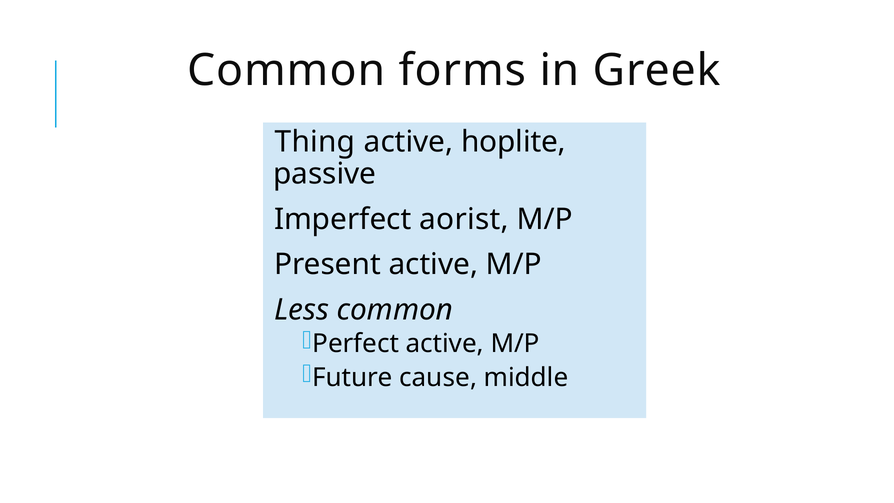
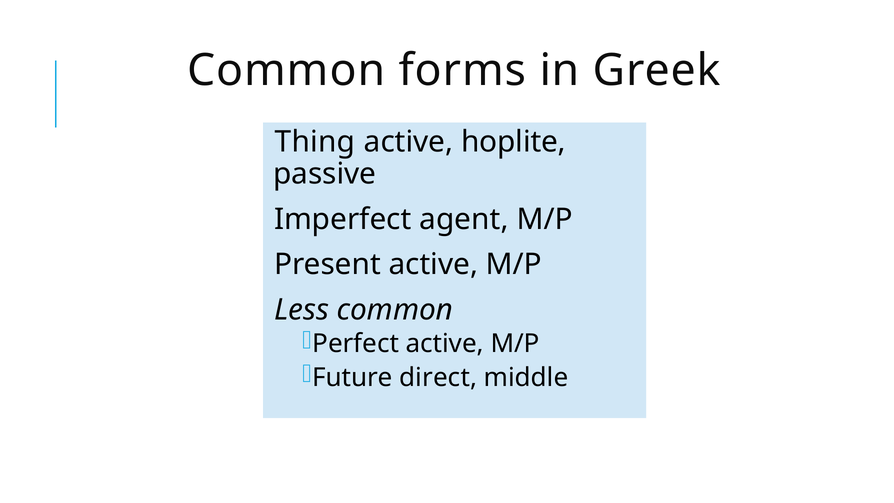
aorist: aorist -> agent
cause: cause -> direct
